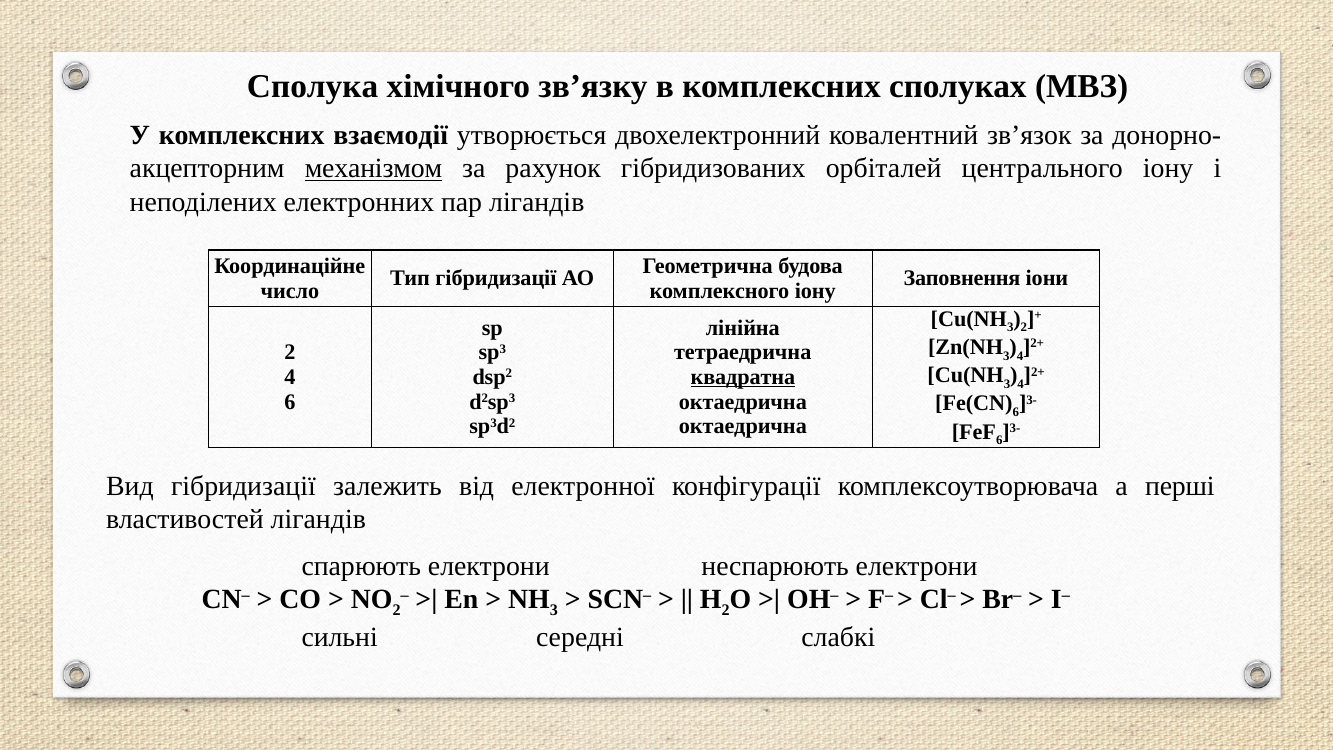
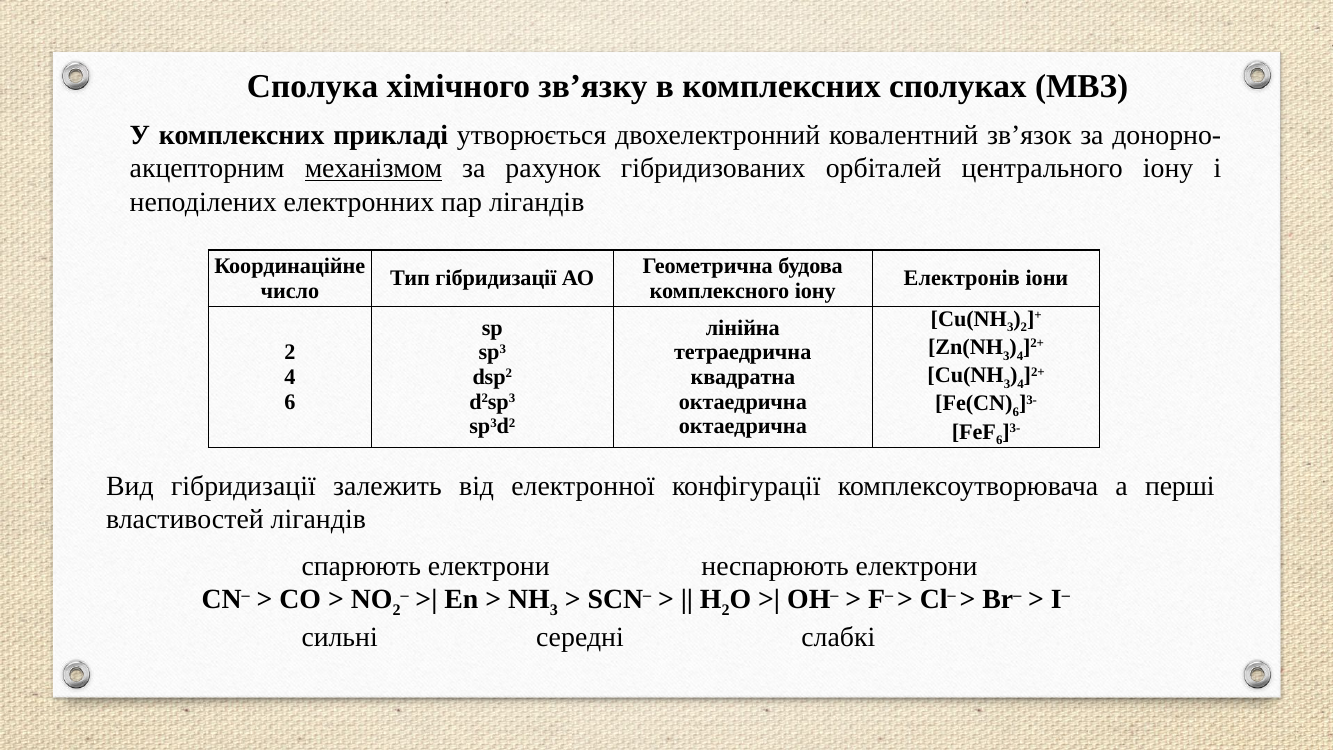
взаємодії: взаємодії -> прикладі
Заповнення: Заповнення -> Електронів
квадратна underline: present -> none
